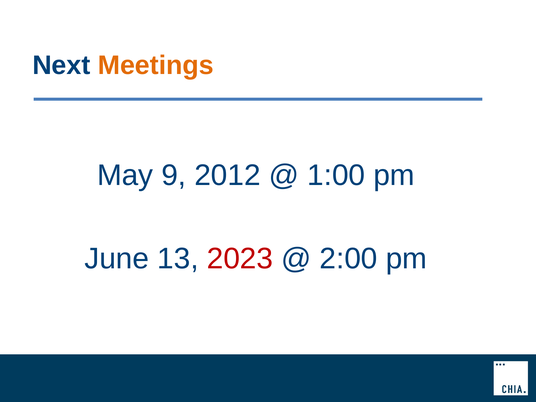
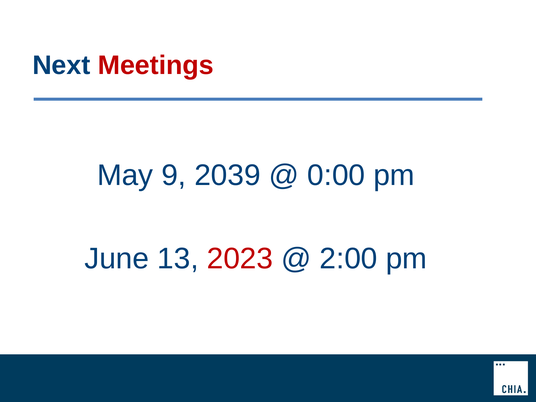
Meetings colour: orange -> red
2012: 2012 -> 2039
1:00: 1:00 -> 0:00
